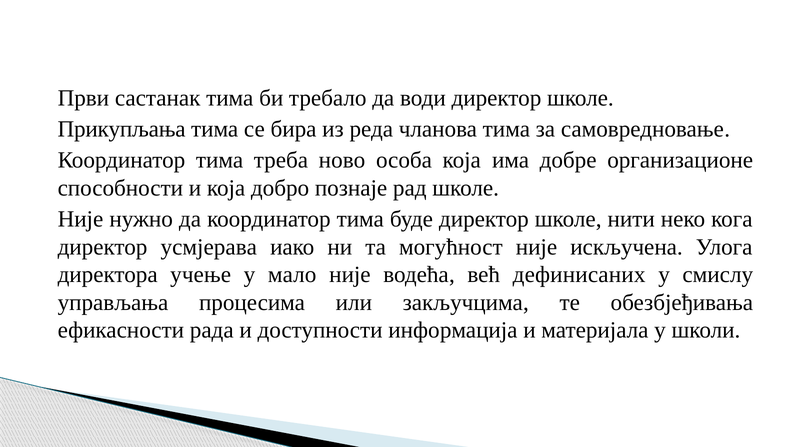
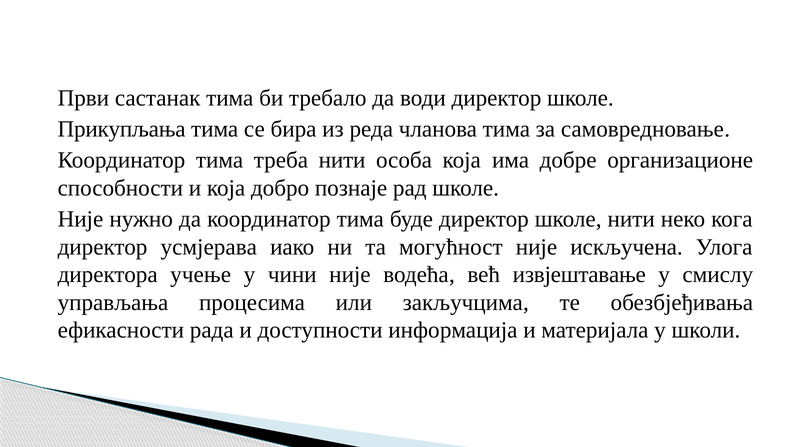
треба ново: ново -> нити
мало: мало -> чини
дефинисаних: дефинисаних -> извјештавање
